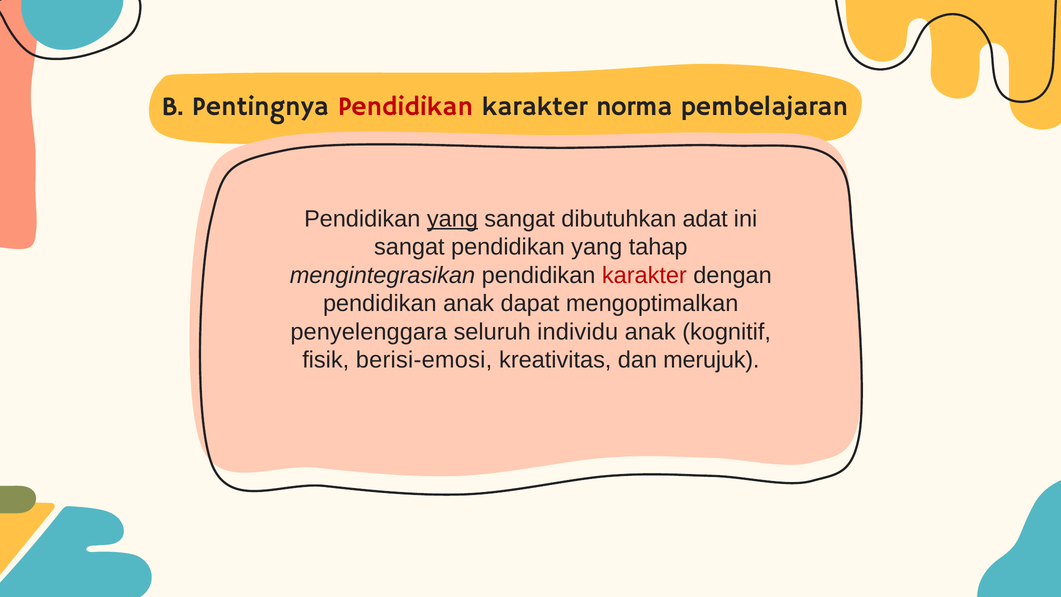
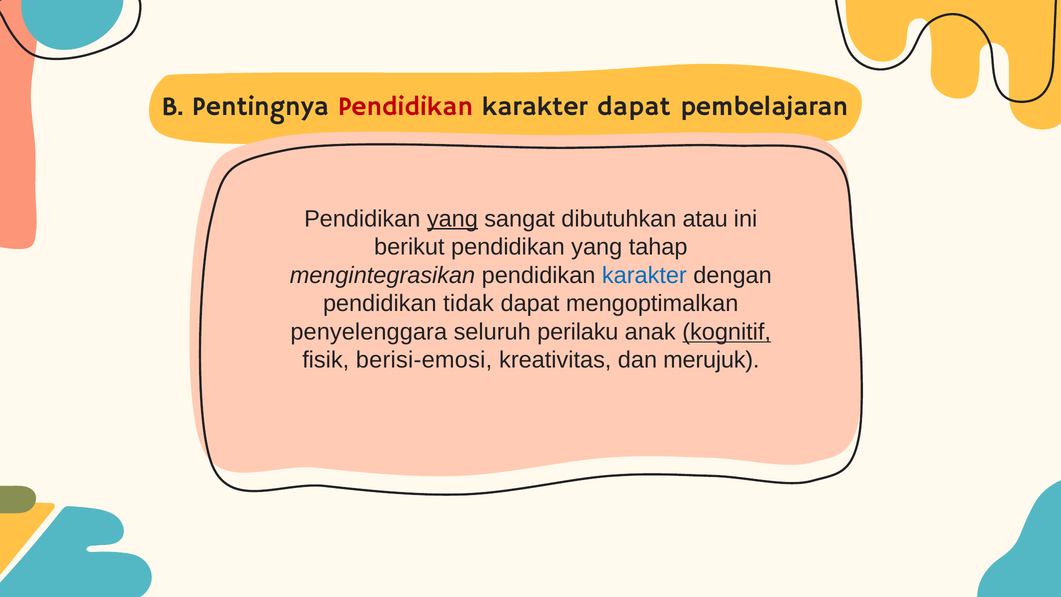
karakter norma: norma -> dapat
adat: adat -> atau
sangat at (409, 247): sangat -> berikut
karakter at (644, 275) colour: red -> blue
pendidikan anak: anak -> tidak
individu: individu -> perilaku
kognitif underline: none -> present
